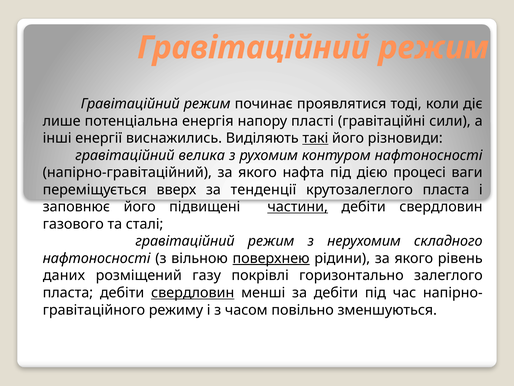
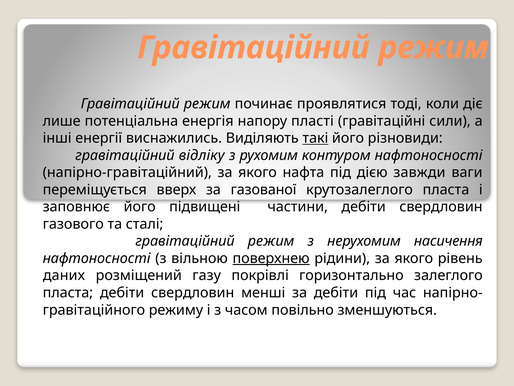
велика: велика -> відліку
процесі: процесі -> завжди
тенденції: тенденції -> газованої
частини underline: present -> none
складного: складного -> насичення
свердловин at (193, 292) underline: present -> none
